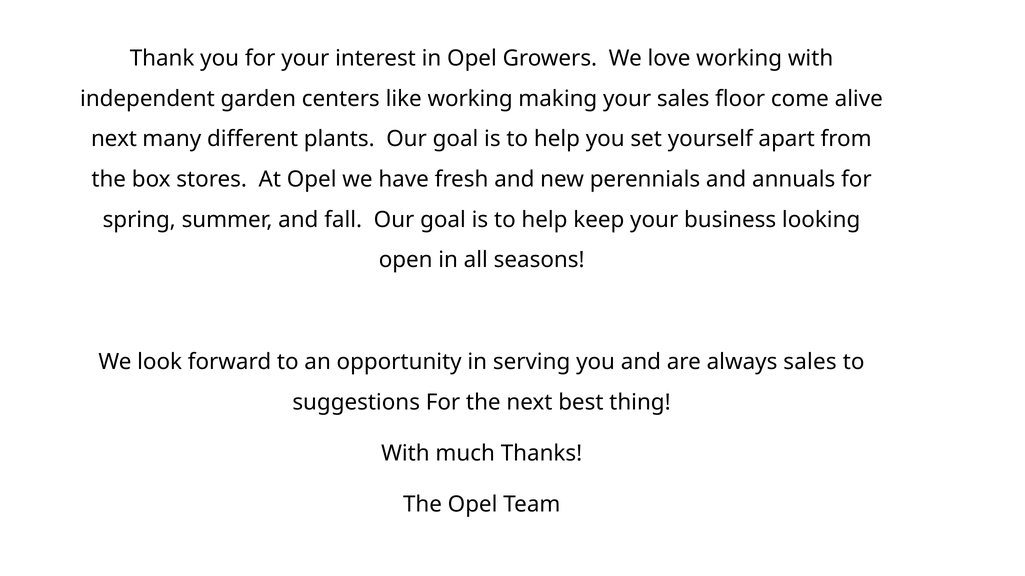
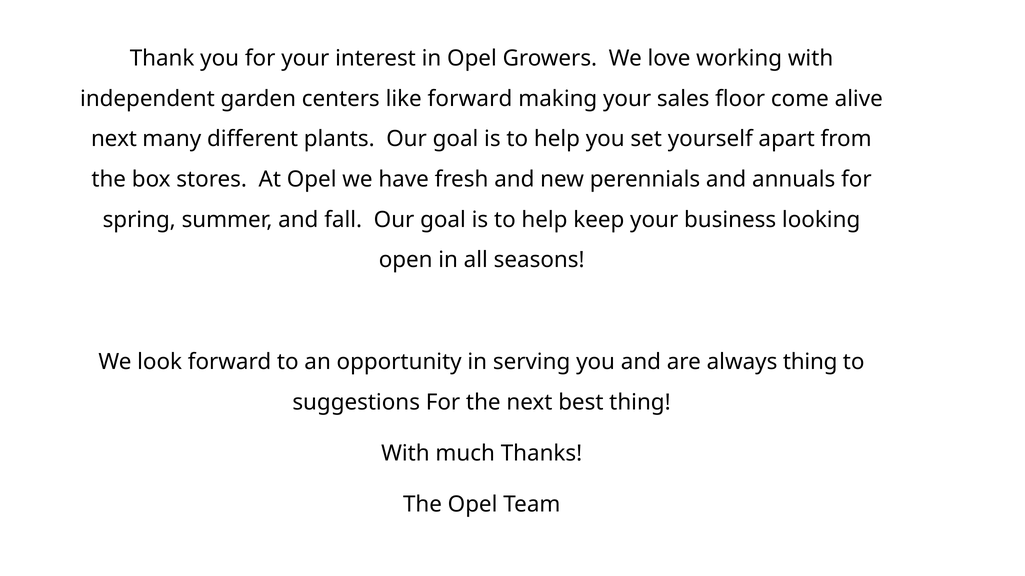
like working: working -> forward
always sales: sales -> thing
